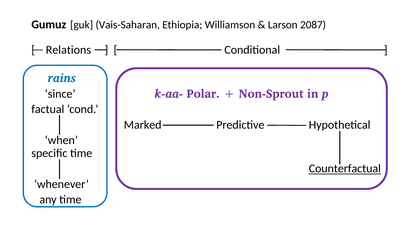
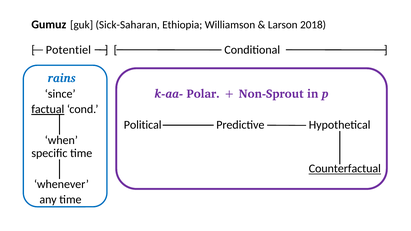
Vais-Saharan: Vais-Saharan -> Sick-Saharan
2087: 2087 -> 2018
Relations: Relations -> Potentiel
factual underline: none -> present
Marked: Marked -> Political
